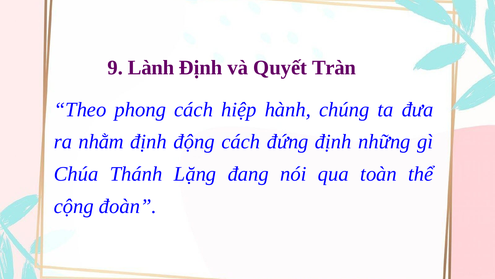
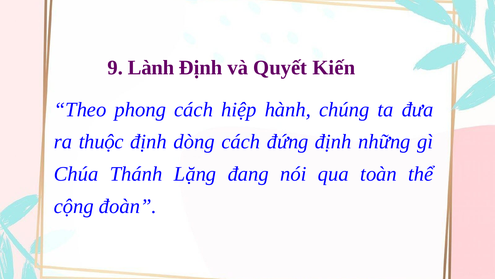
Tràn: Tràn -> Kiến
nhằm: nhằm -> thuộc
động: động -> dòng
